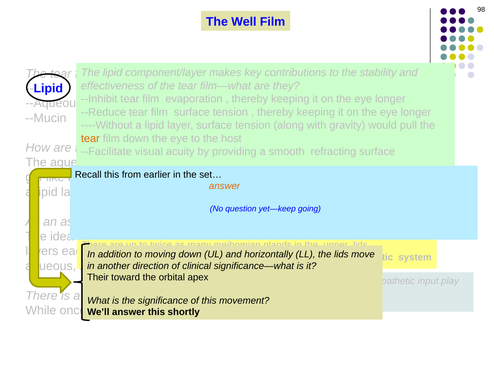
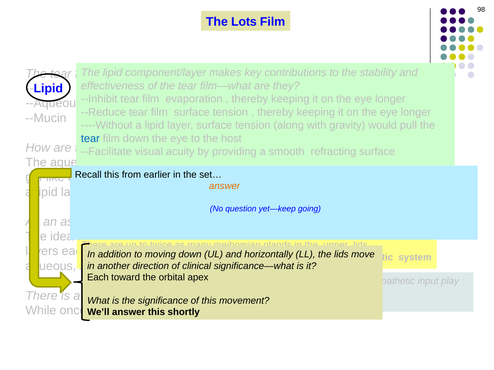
Well: Well -> Lots
tear at (90, 139) colour: orange -> blue
Their at (98, 278): Their -> Each
